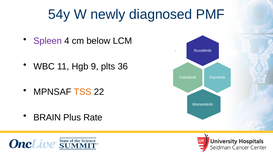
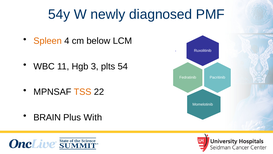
Spleen colour: purple -> orange
9: 9 -> 3
36: 36 -> 54
Rate: Rate -> With
